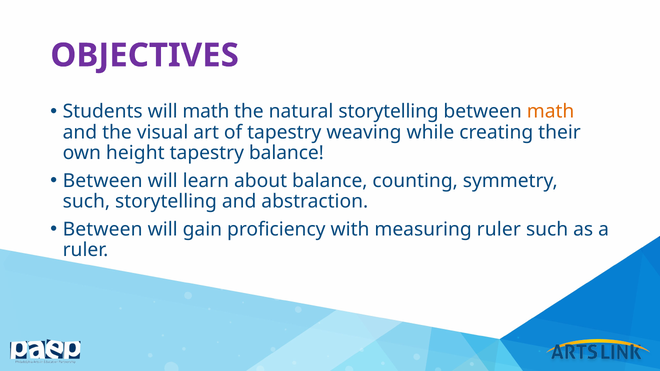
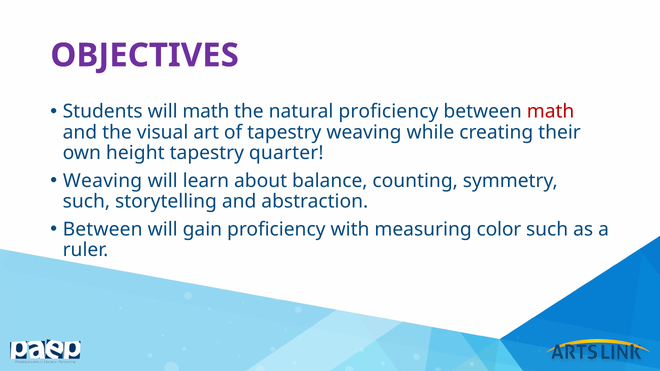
natural storytelling: storytelling -> proficiency
math at (551, 112) colour: orange -> red
tapestry balance: balance -> quarter
Between at (103, 181): Between -> Weaving
measuring ruler: ruler -> color
